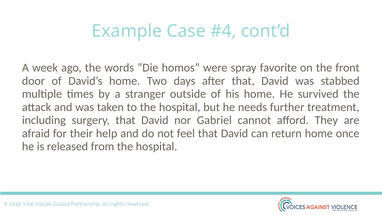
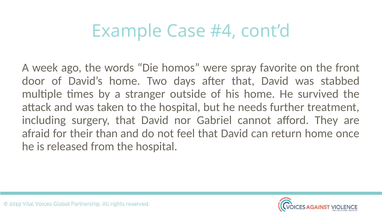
help: help -> than
